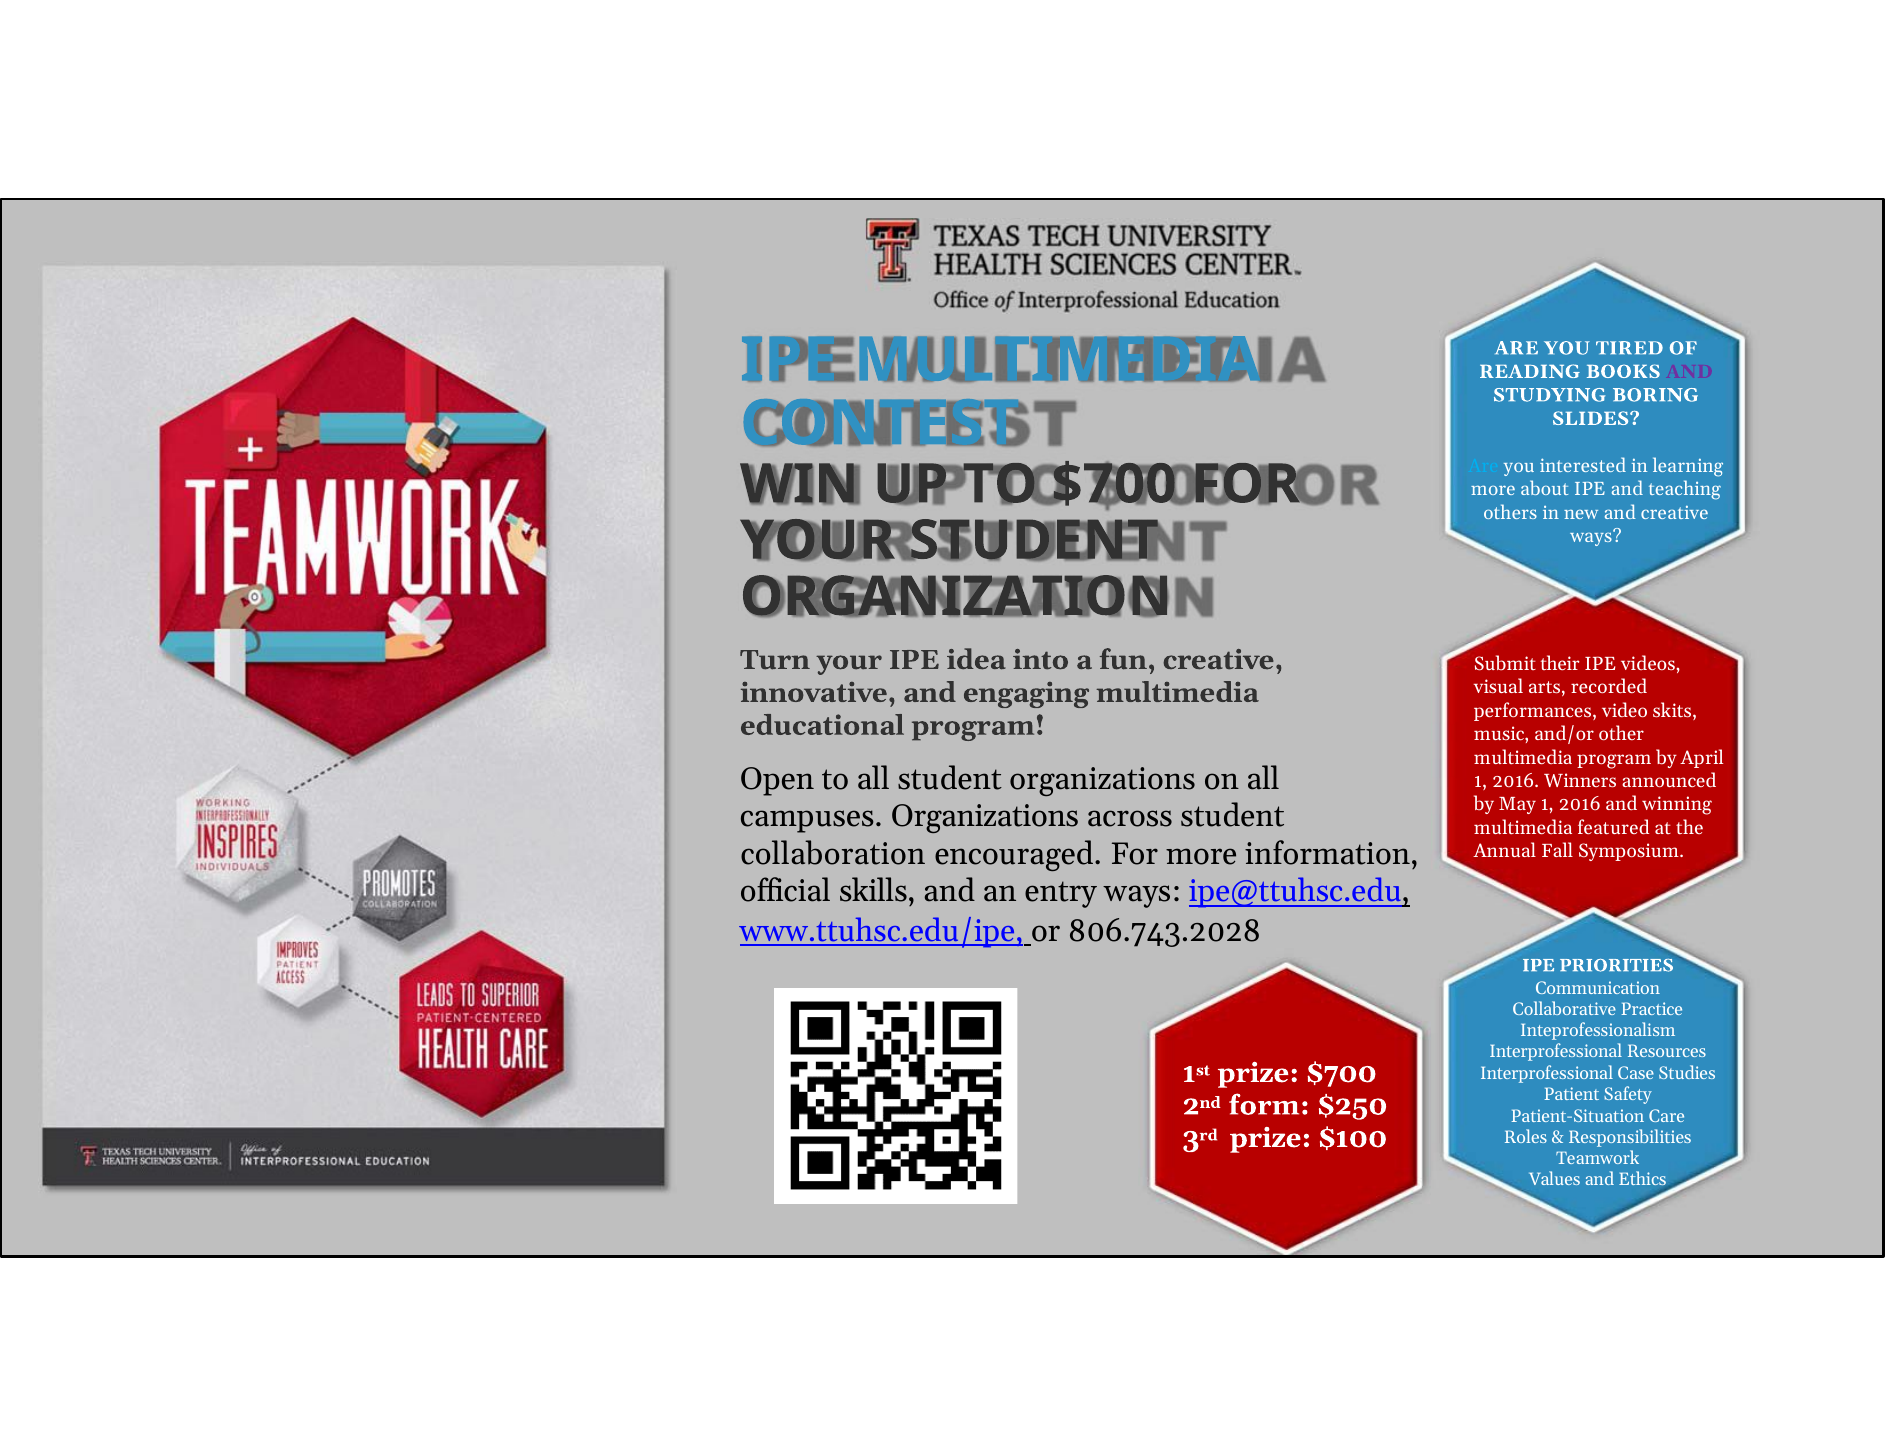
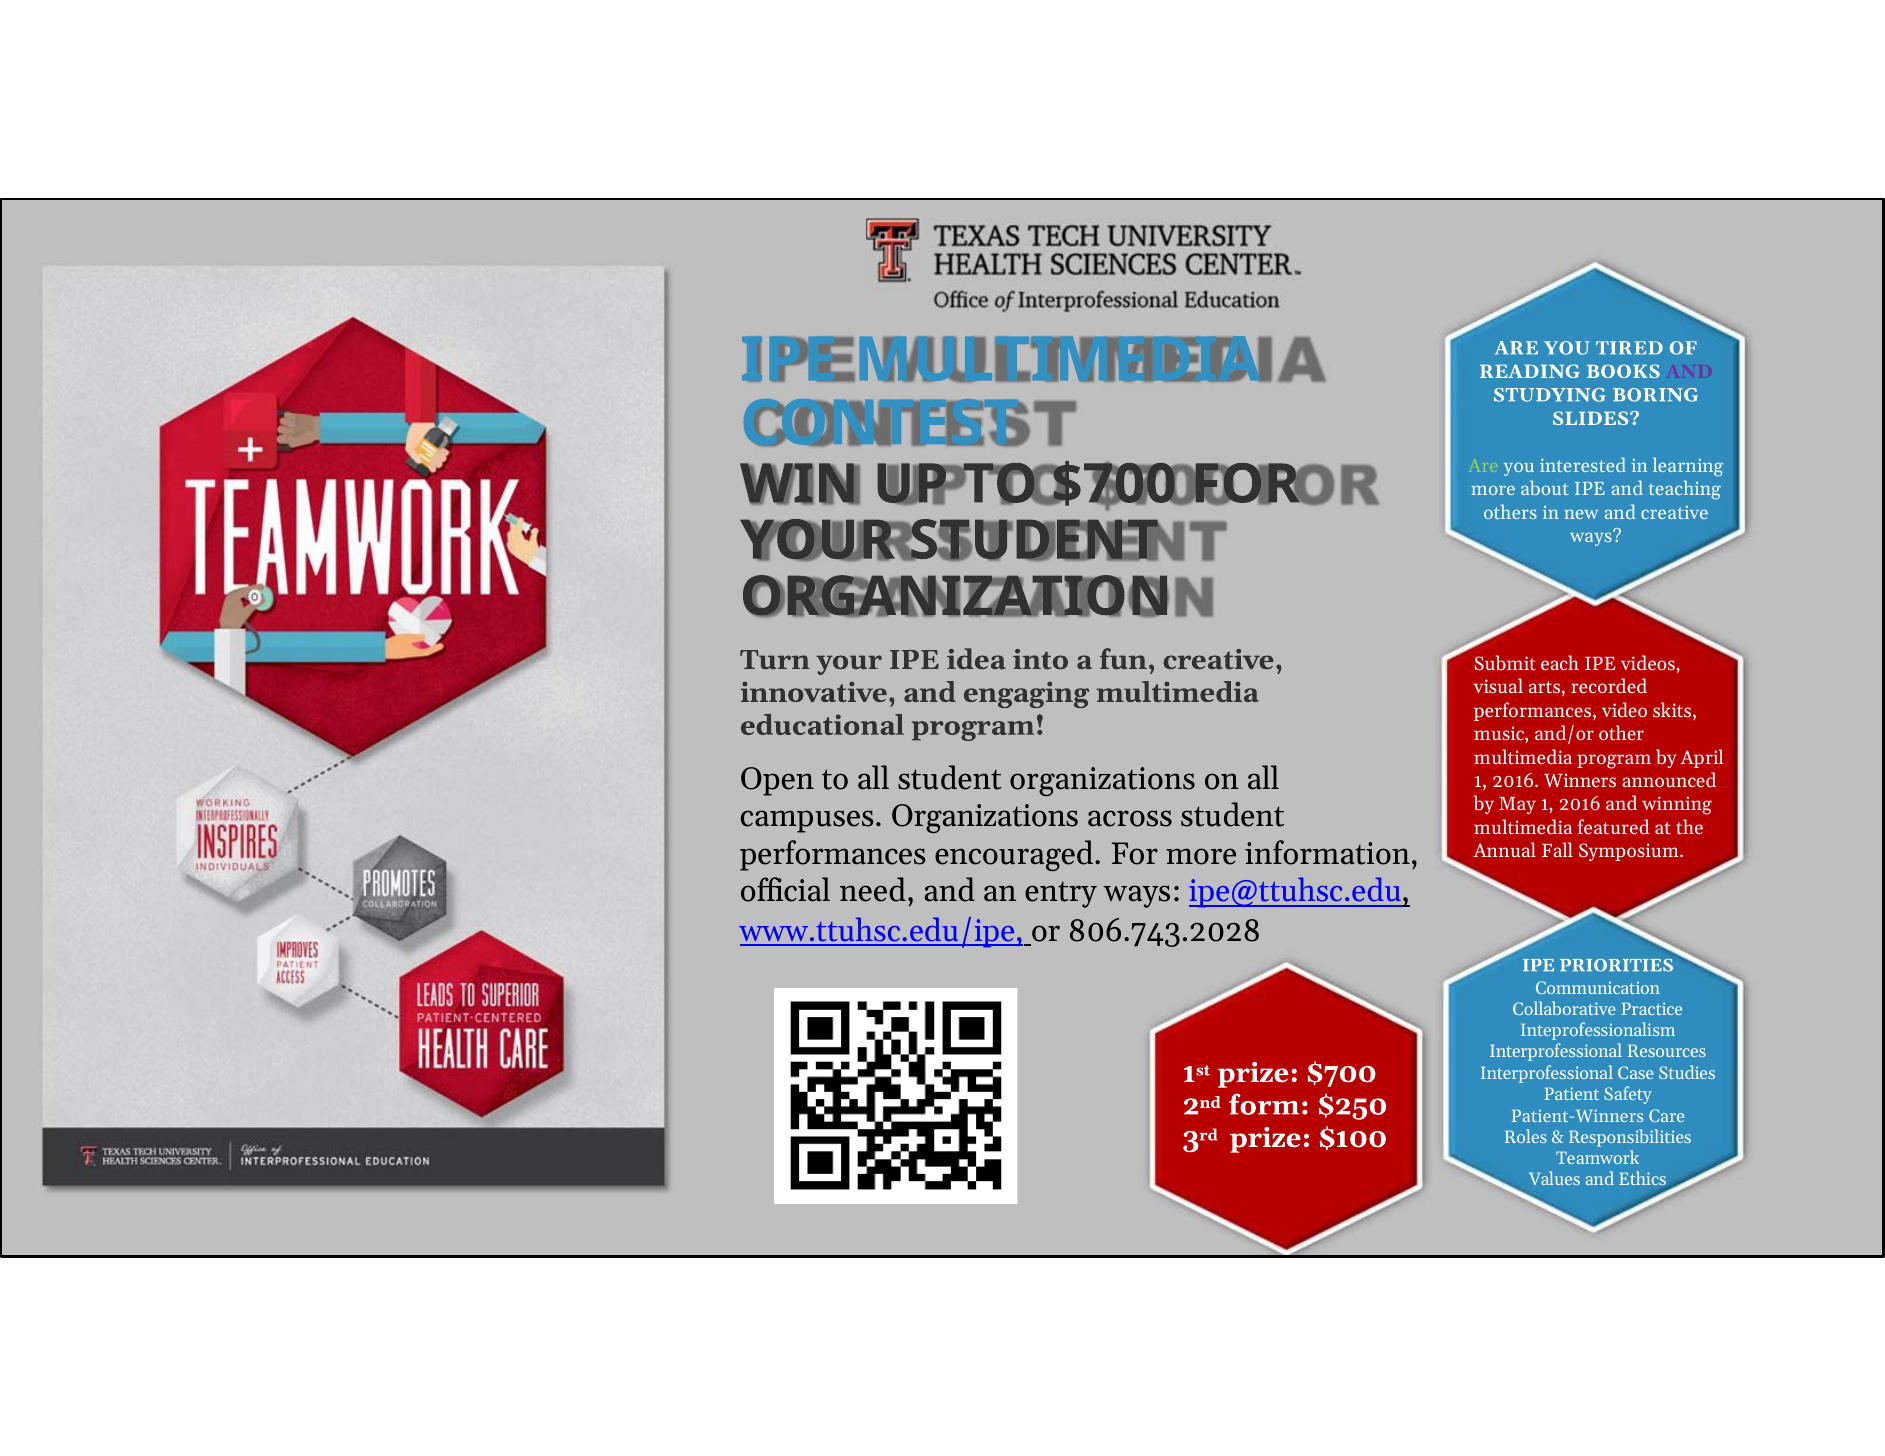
Are at (1484, 466) colour: light blue -> light green
their: their -> each
collaboration at (833, 855): collaboration -> performances
skills: skills -> need
Patient-Situation: Patient-Situation -> Patient-Winners
